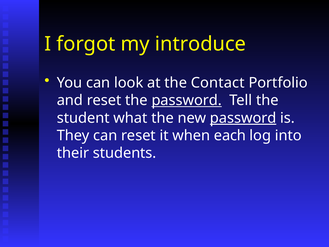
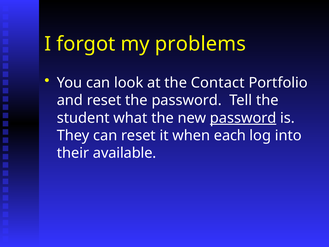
introduce: introduce -> problems
password at (187, 100) underline: present -> none
students: students -> available
